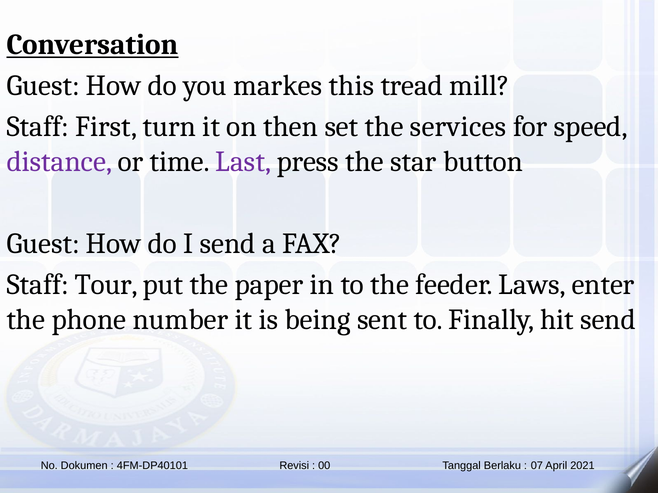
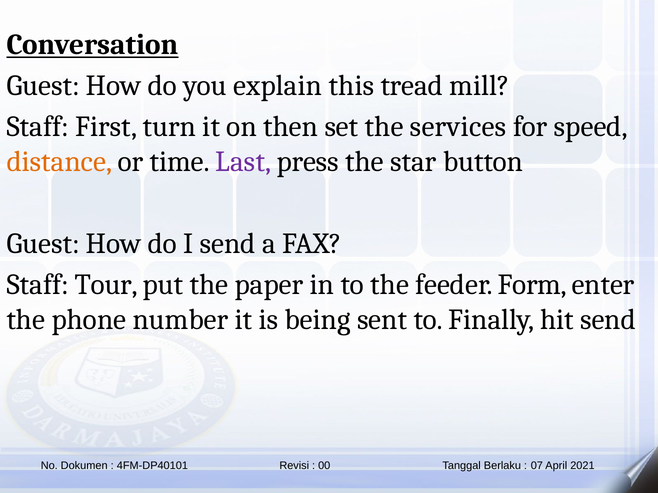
markes: markes -> explain
distance colour: purple -> orange
Laws: Laws -> Form
